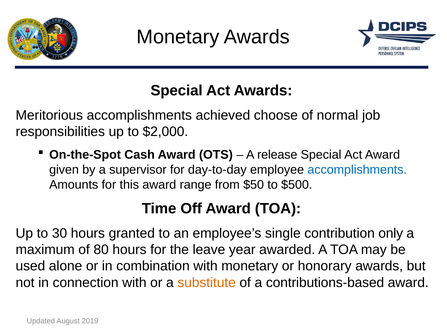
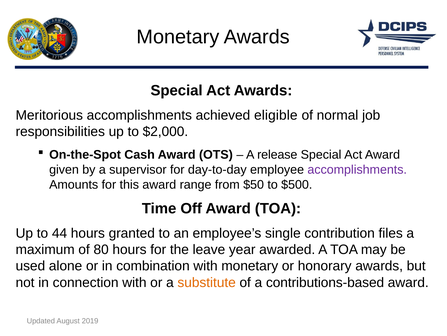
choose: choose -> eligible
accomplishments at (357, 169) colour: blue -> purple
30: 30 -> 44
only: only -> files
